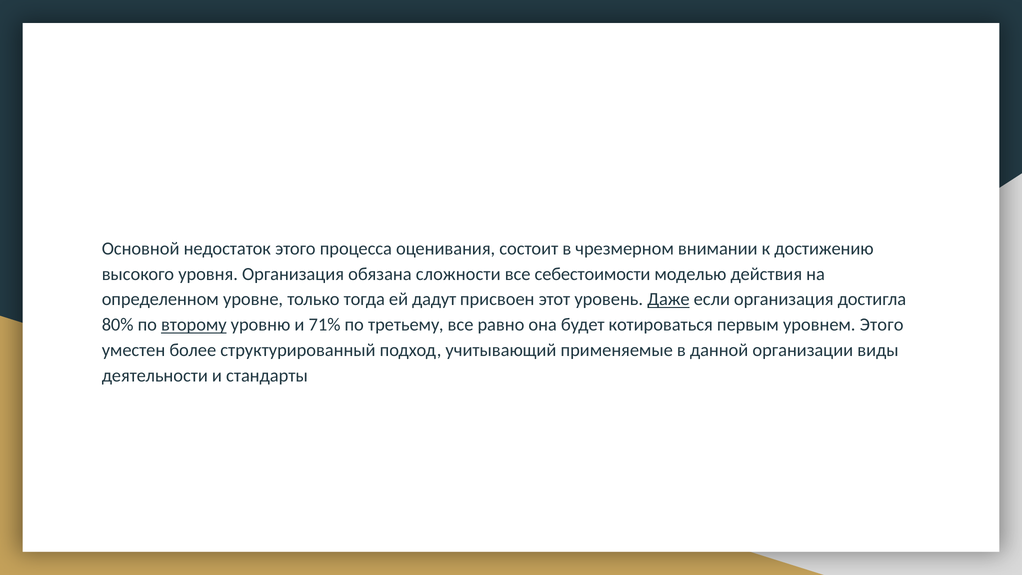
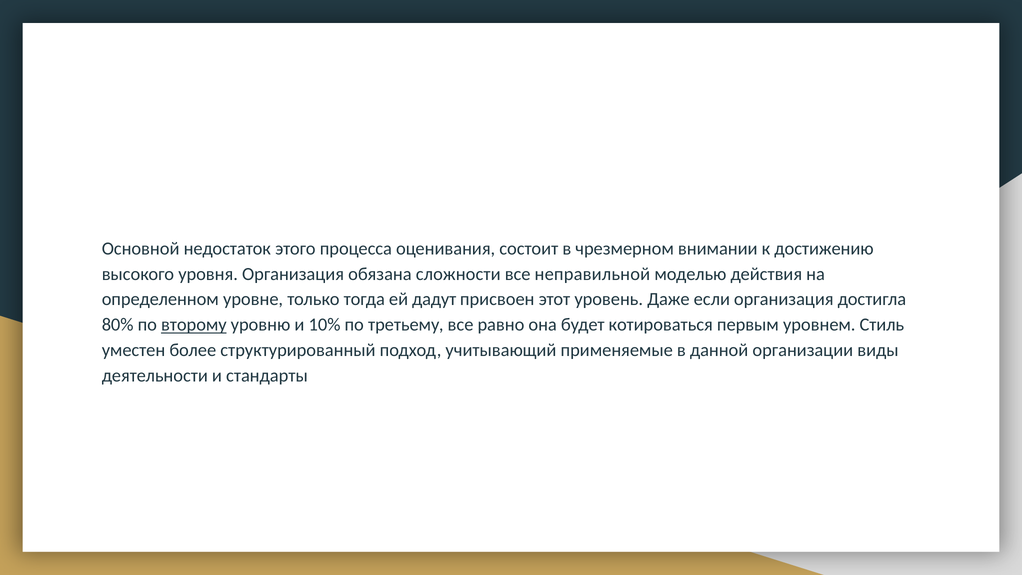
себестоимости: себестоимости -> неправильной
Даже underline: present -> none
71%: 71% -> 10%
уровнем Этого: Этого -> Стиль
